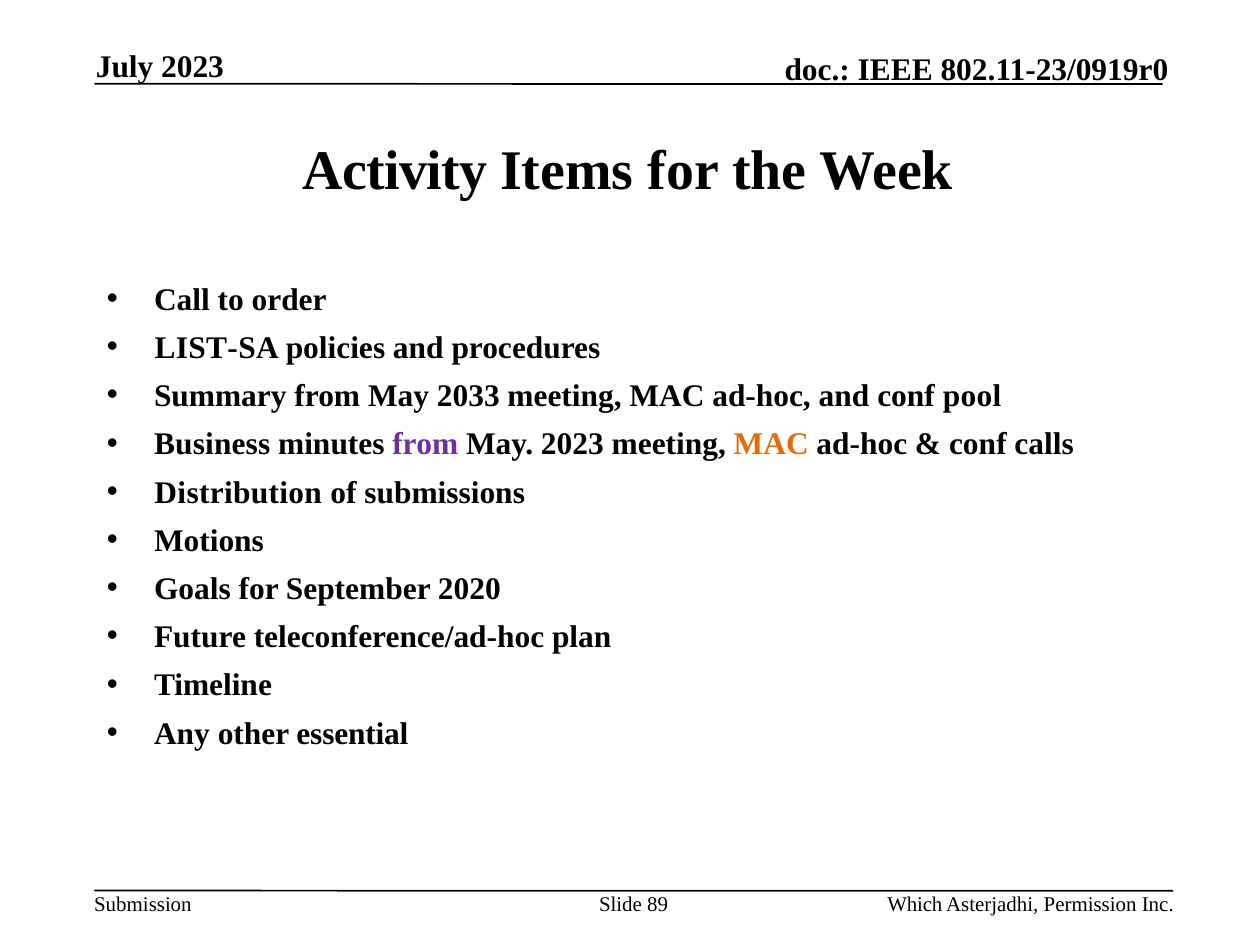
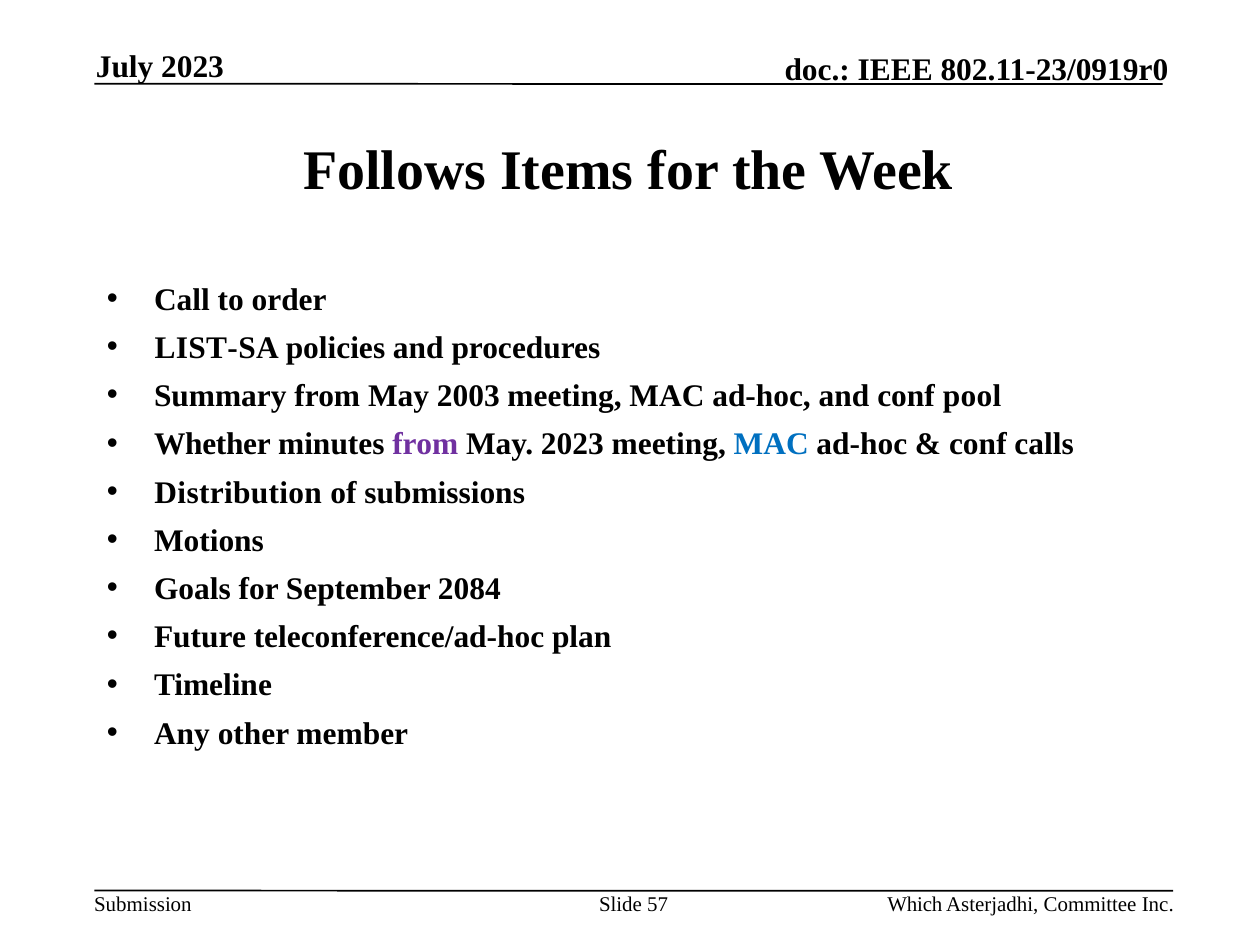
Activity: Activity -> Follows
2033: 2033 -> 2003
Business: Business -> Whether
MAC at (771, 444) colour: orange -> blue
2020: 2020 -> 2084
essential: essential -> member
89: 89 -> 57
Permission: Permission -> Committee
